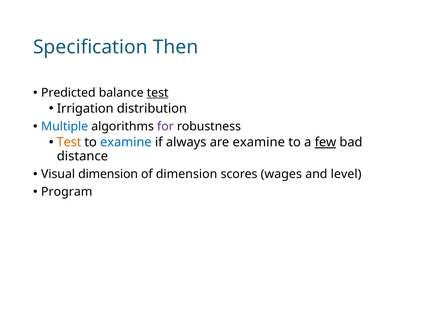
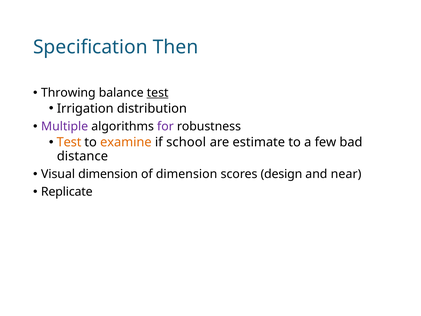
Predicted: Predicted -> Throwing
Multiple colour: blue -> purple
examine at (126, 142) colour: blue -> orange
always: always -> school
are examine: examine -> estimate
few underline: present -> none
wages: wages -> design
level: level -> near
Program: Program -> Replicate
